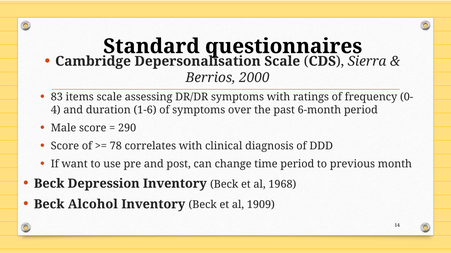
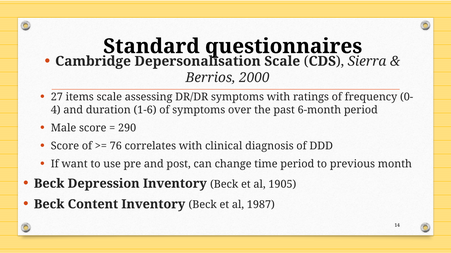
83: 83 -> 27
78: 78 -> 76
1968: 1968 -> 1905
Alcohol: Alcohol -> Content
1909: 1909 -> 1987
